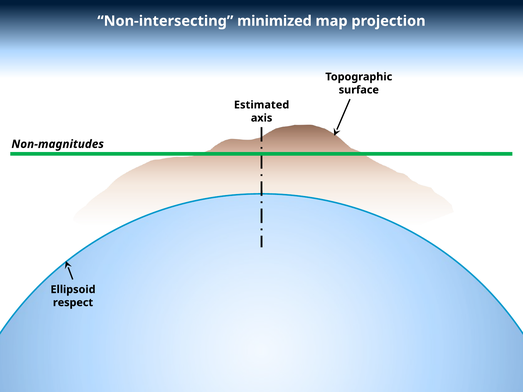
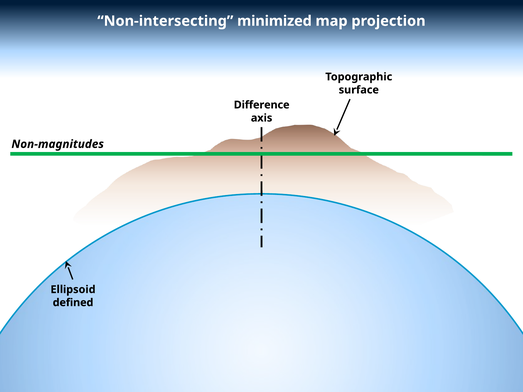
Estimated: Estimated -> Difference
respect: respect -> defined
